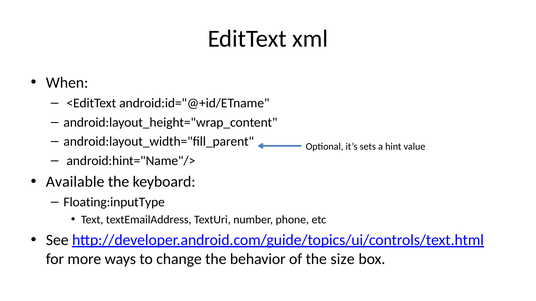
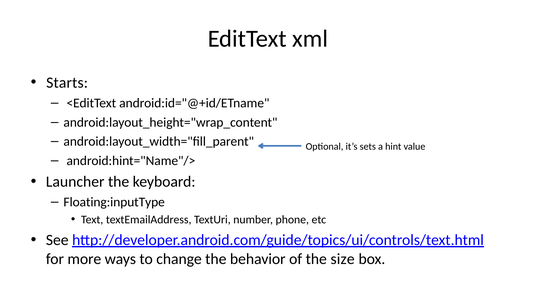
When: When -> Starts
Available: Available -> Launcher
